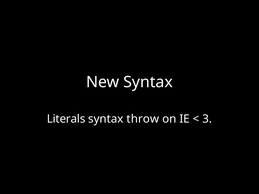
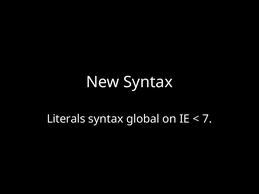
throw: throw -> global
3: 3 -> 7
